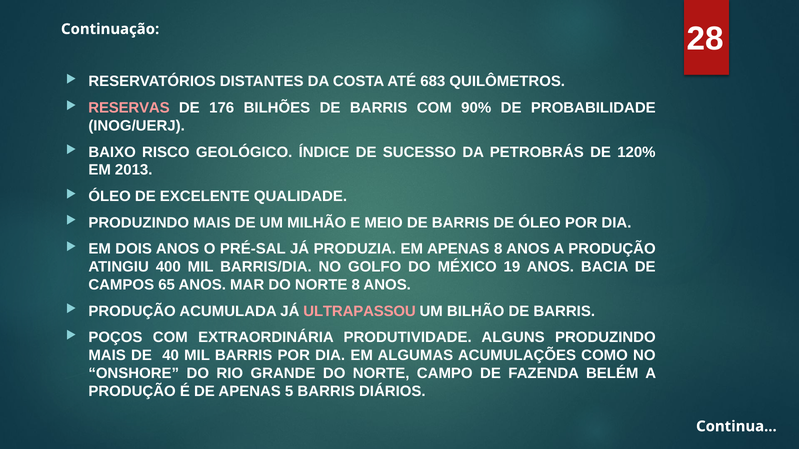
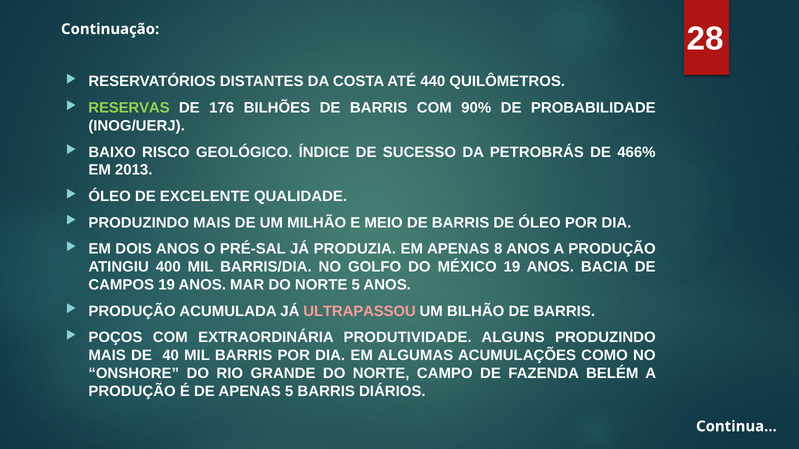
683: 683 -> 440
RESERVAS colour: pink -> light green
120%: 120% -> 466%
CAMPOS 65: 65 -> 19
NORTE 8: 8 -> 5
